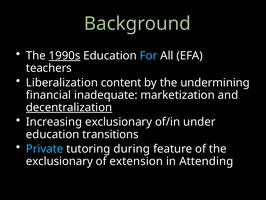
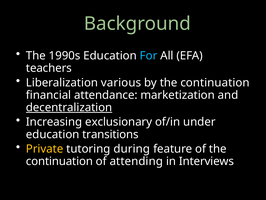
1990s underline: present -> none
content: content -> various
by the undermining: undermining -> continuation
inadequate: inadequate -> attendance
Private colour: light blue -> yellow
exclusionary at (59, 161): exclusionary -> continuation
extension: extension -> attending
Attending: Attending -> Interviews
